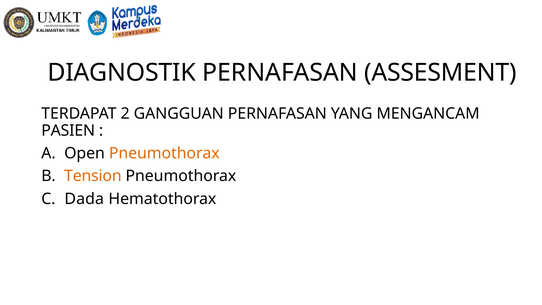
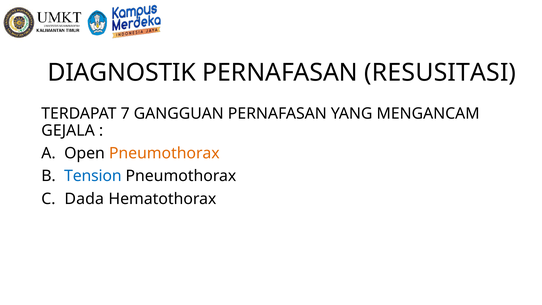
ASSESMENT: ASSESMENT -> RESUSITASI
2: 2 -> 7
PASIEN: PASIEN -> GEJALA
Tension colour: orange -> blue
